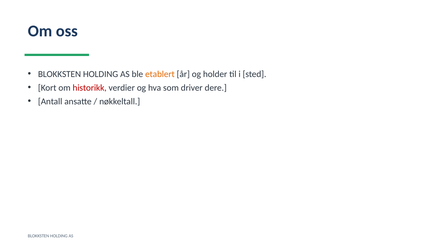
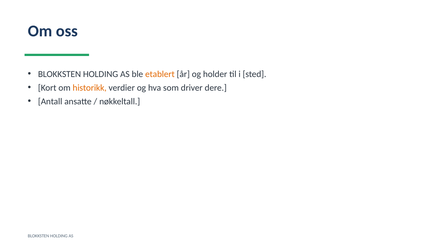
historikk colour: red -> orange
